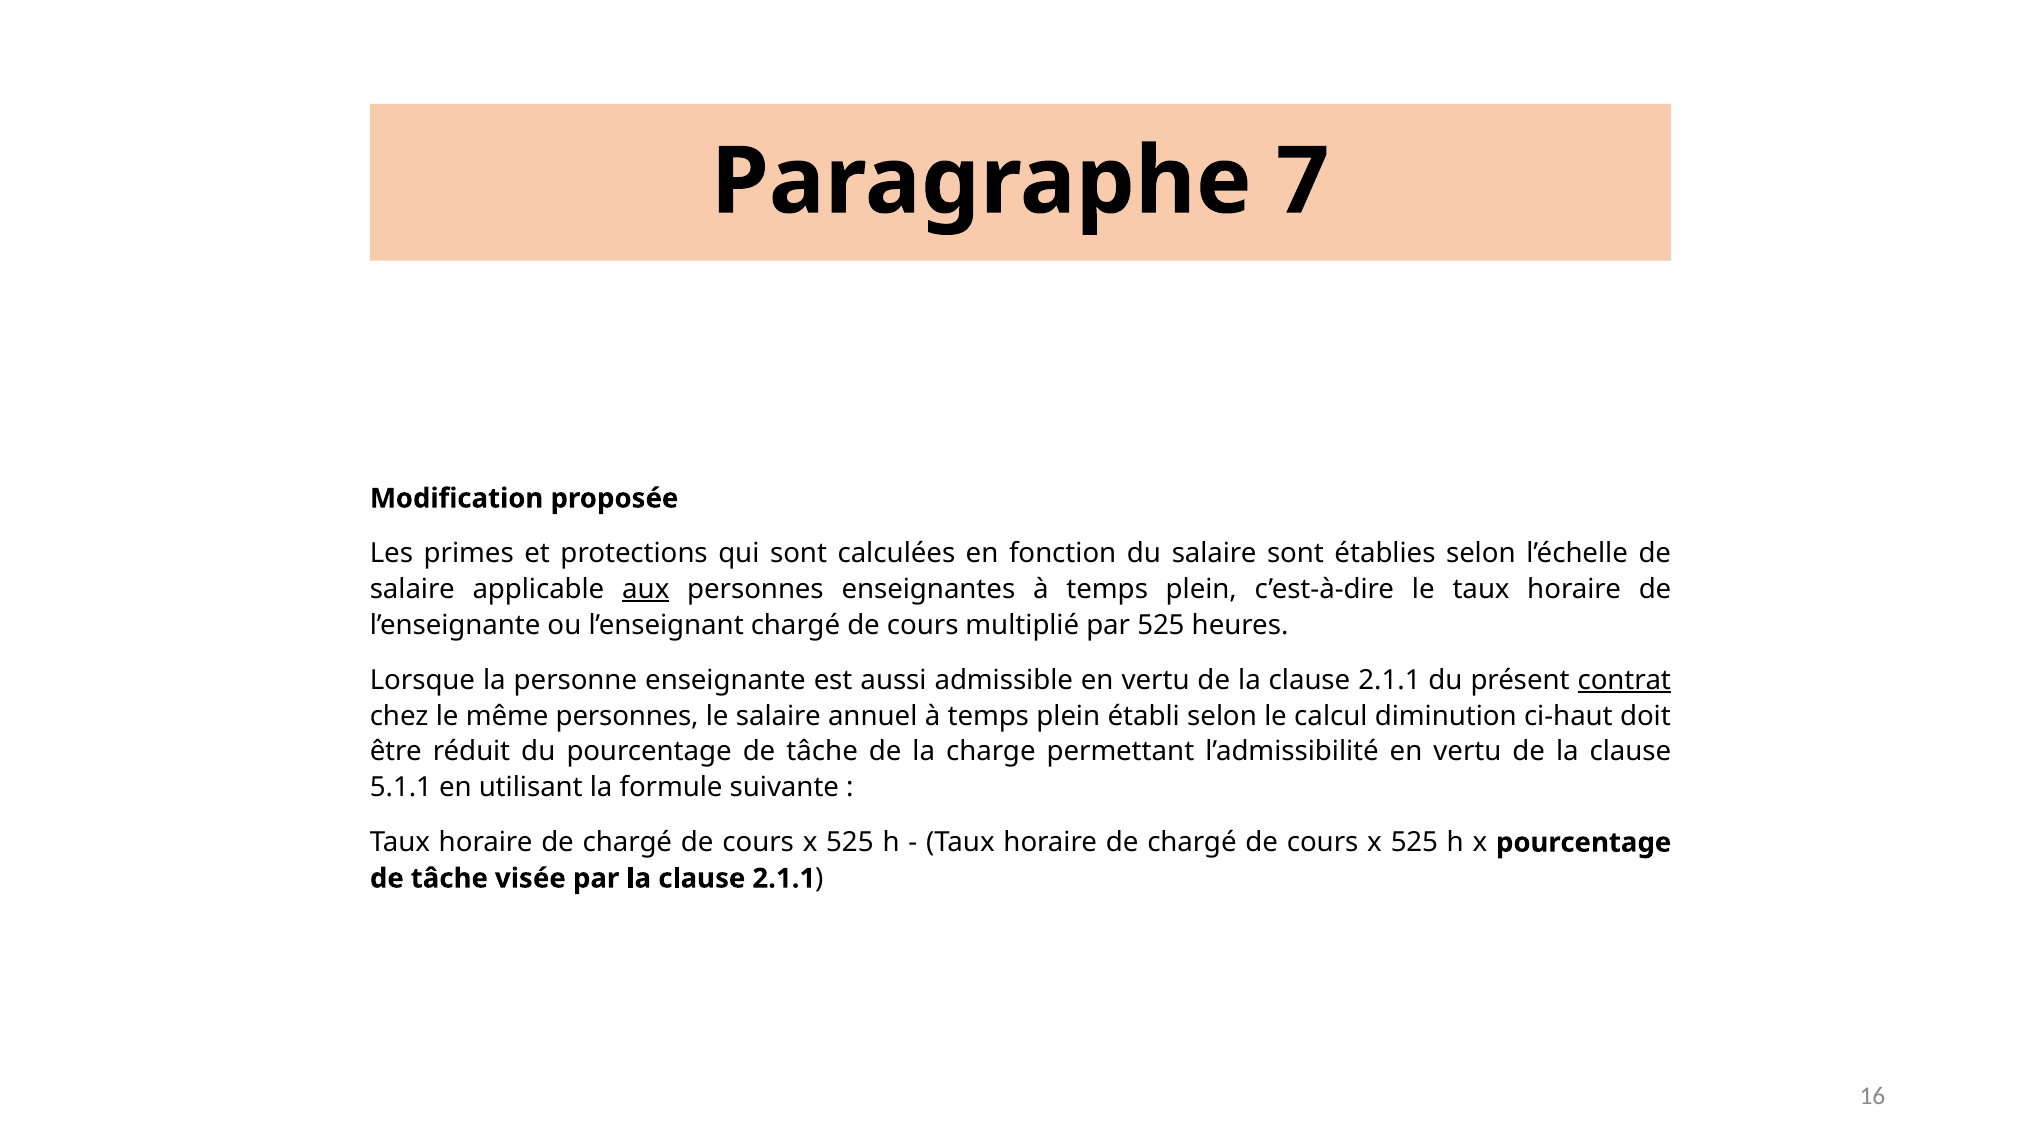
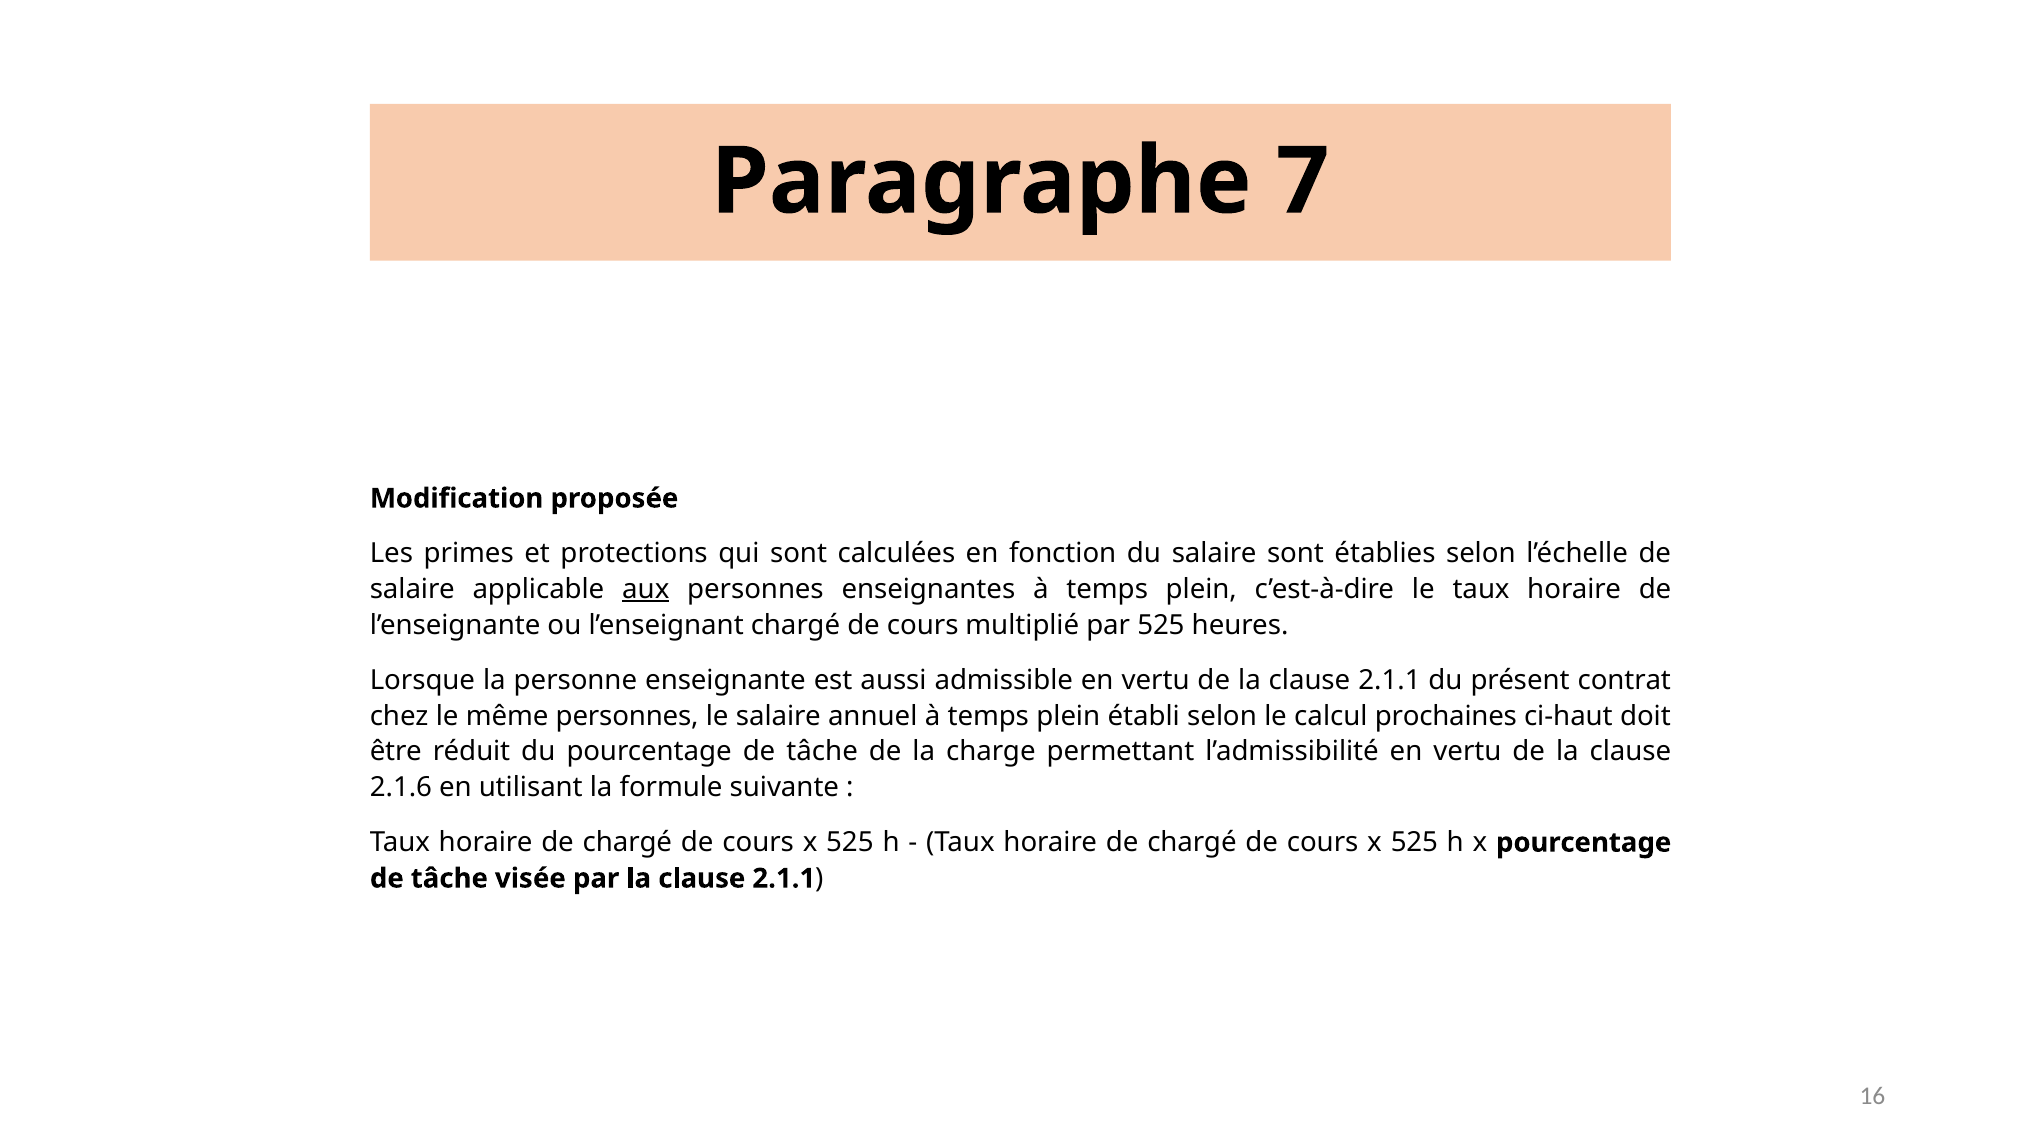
contrat underline: present -> none
diminution: diminution -> prochaines
5.1.1: 5.1.1 -> 2.1.6
